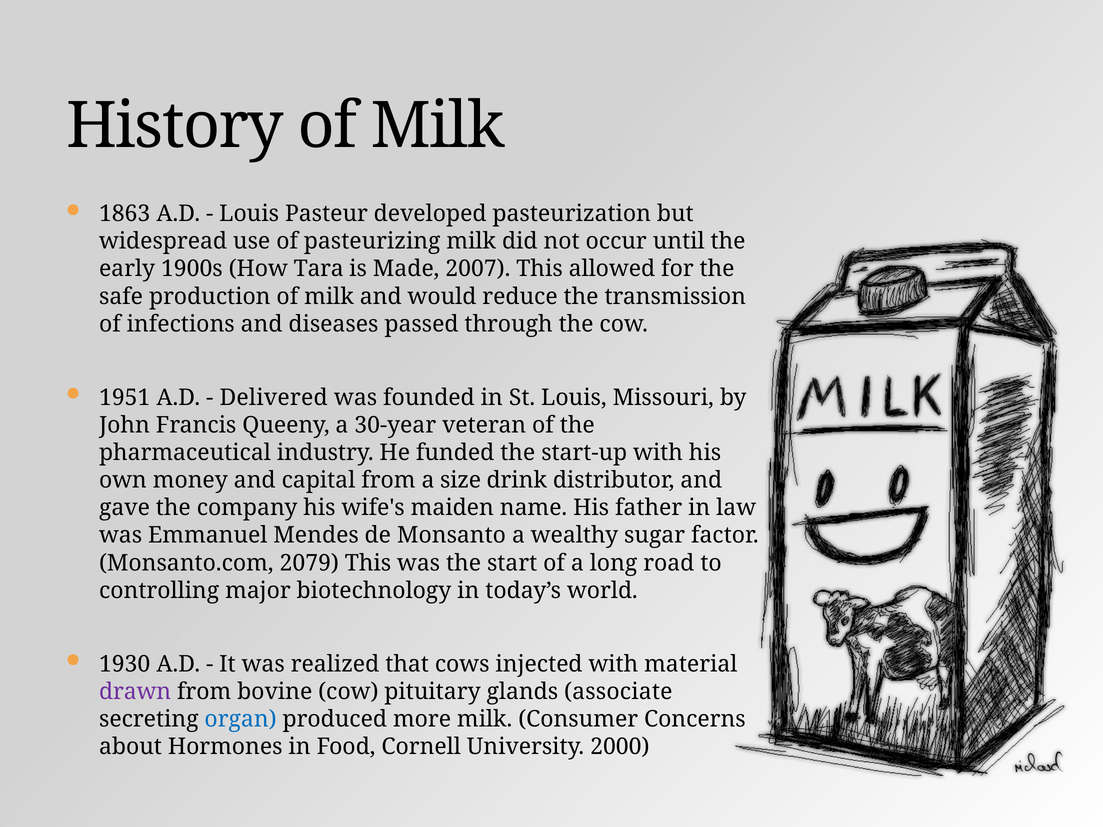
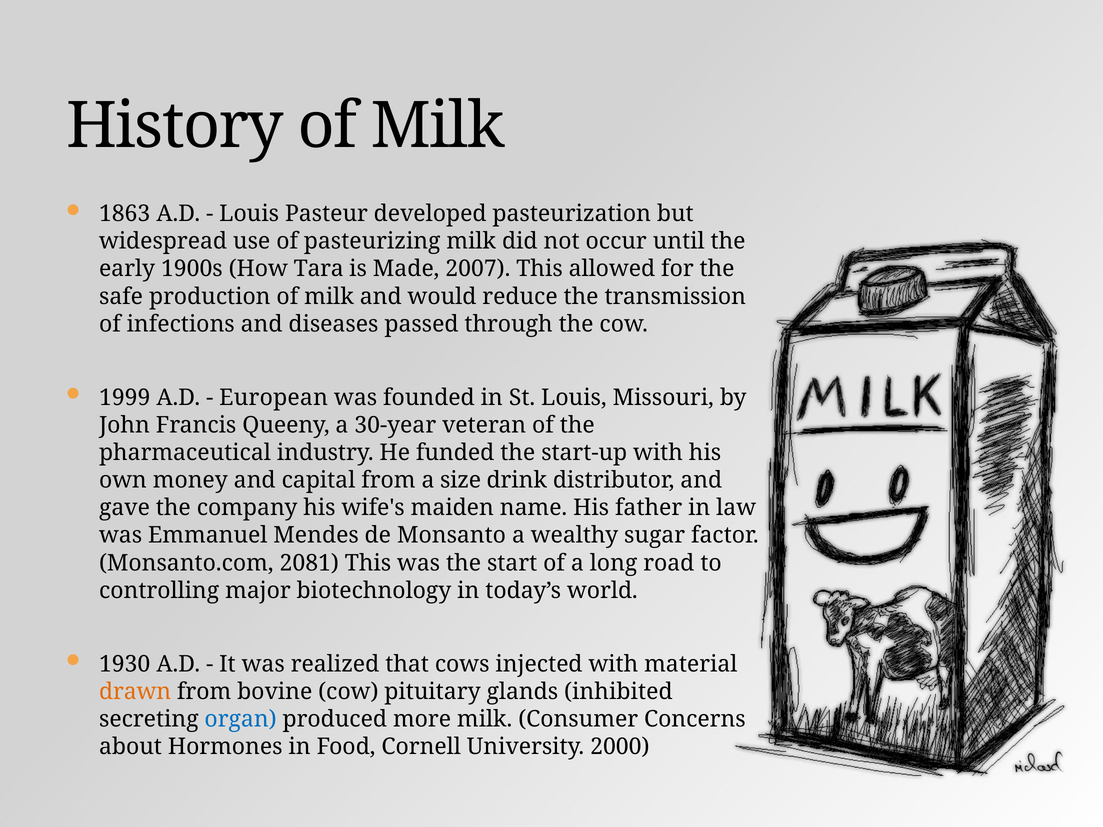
1951: 1951 -> 1999
Delivered: Delivered -> European
2079: 2079 -> 2081
drawn colour: purple -> orange
associate: associate -> inhibited
